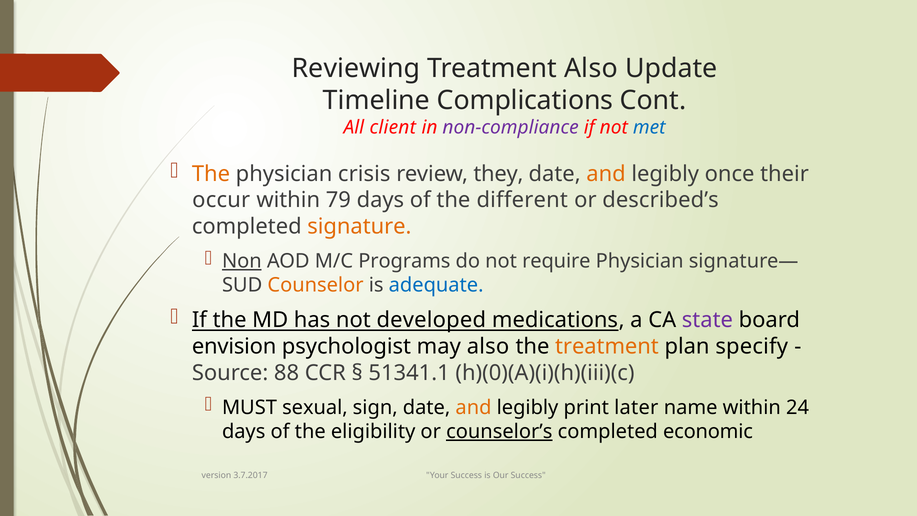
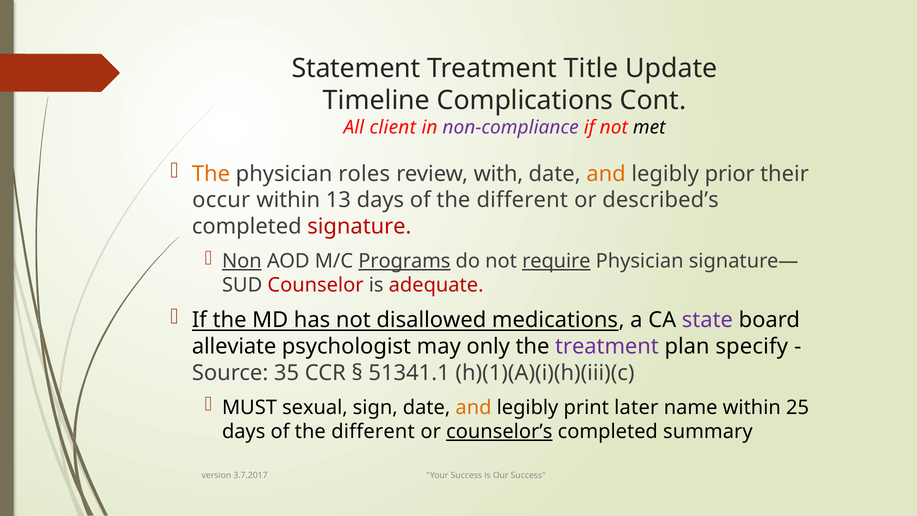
Reviewing: Reviewing -> Statement
Treatment Also: Also -> Title
met colour: blue -> black
crisis: crisis -> roles
they: they -> with
once: once -> prior
79: 79 -> 13
signature colour: orange -> red
Programs underline: none -> present
require underline: none -> present
Counselor colour: orange -> red
adequate colour: blue -> red
developed: developed -> disallowed
envision: envision -> alleviate
may also: also -> only
treatment at (607, 346) colour: orange -> purple
88: 88 -> 35
h)(0)(A)(i)(h)(iii)(c: h)(0)(A)(i)(h)(iii)(c -> h)(1)(A)(i)(h)(iii)(c
24: 24 -> 25
eligibility at (373, 431): eligibility -> different
economic: economic -> summary
